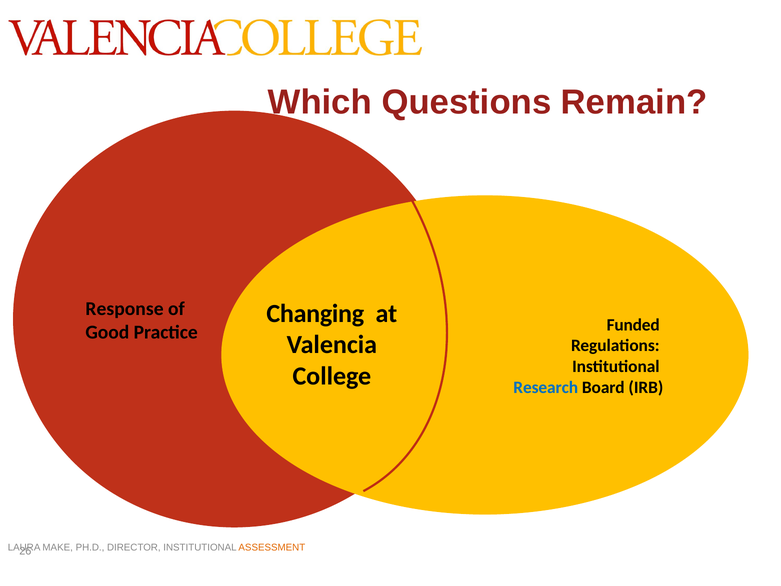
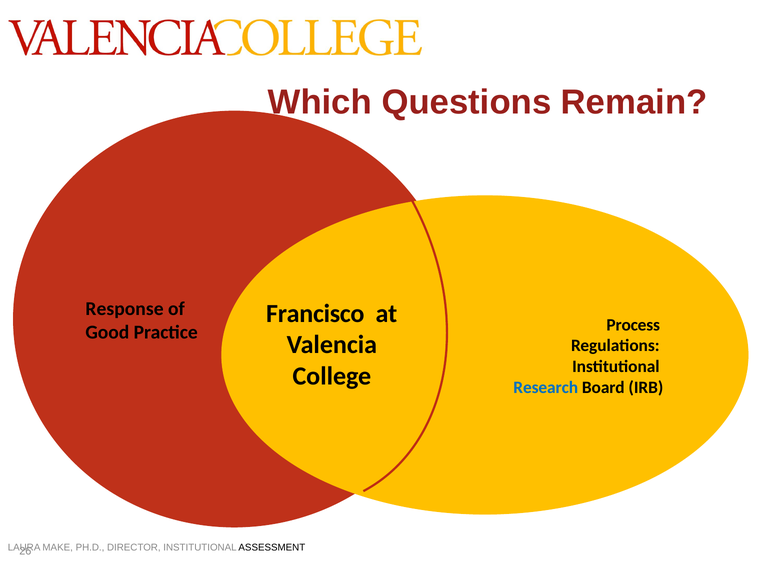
Changing: Changing -> Francisco
Funded: Funded -> Process
ASSESSMENT colour: orange -> black
